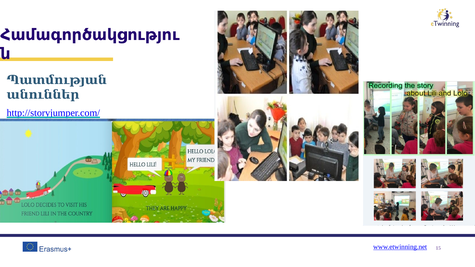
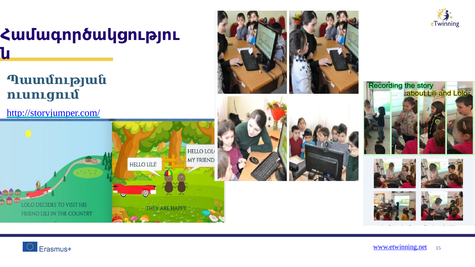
անուններ: անուններ -> ուսուցում
